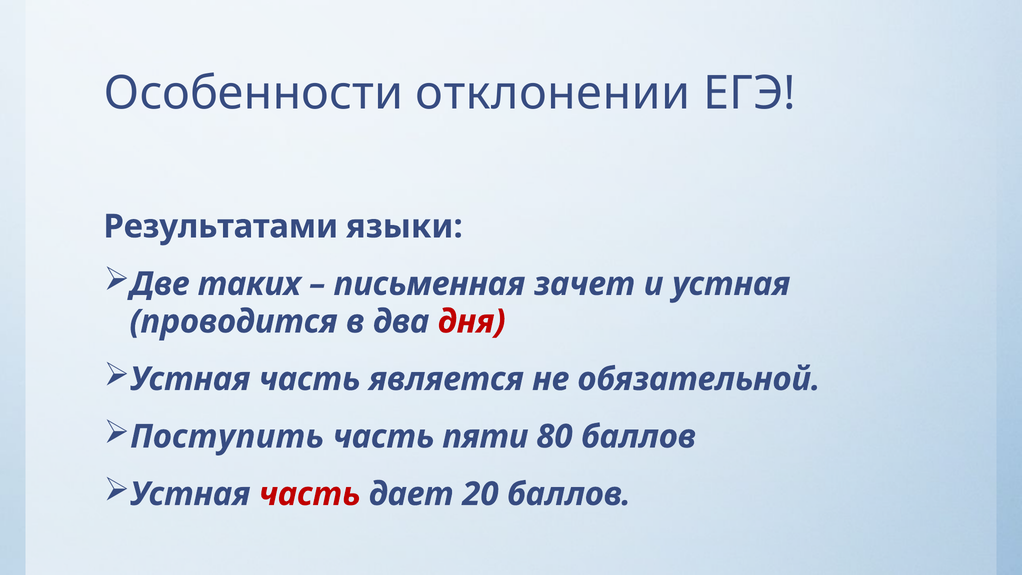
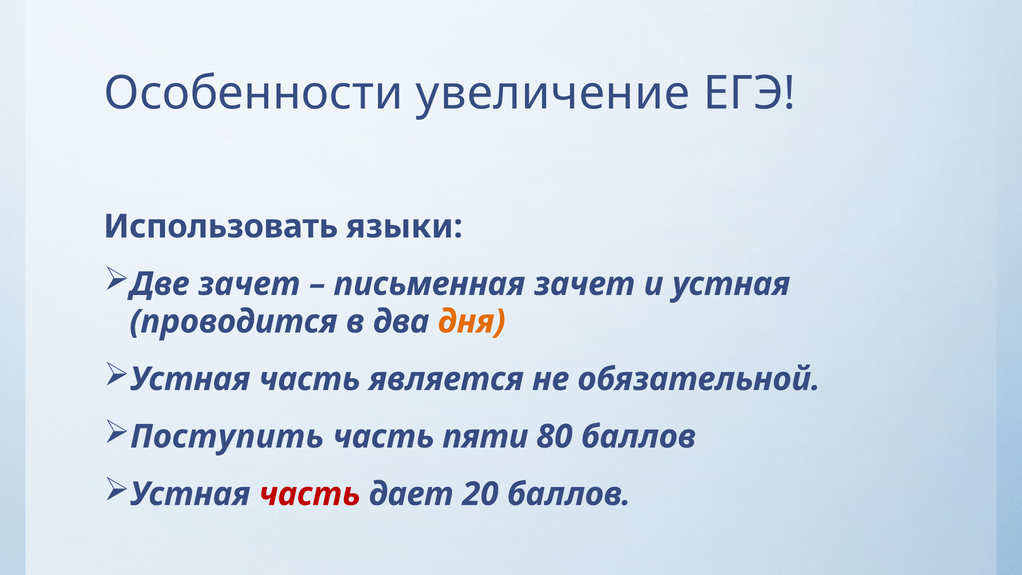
отклонении: отклонении -> увеличение
Результатами: Результатами -> Использовать
Две таких: таких -> зачет
дня colour: red -> orange
